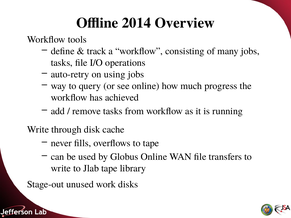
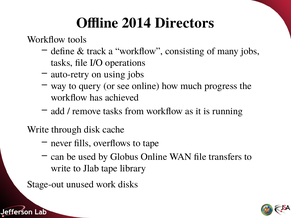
Overview: Overview -> Directors
